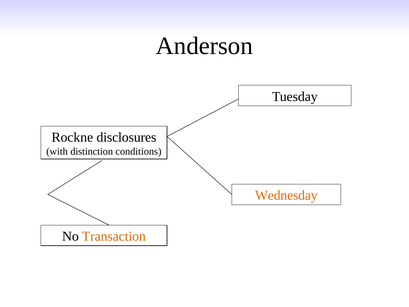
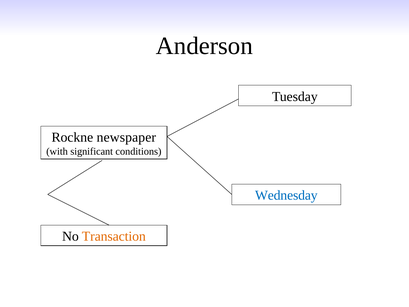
disclosures: disclosures -> newspaper
distinction: distinction -> significant
Wednesday colour: orange -> blue
